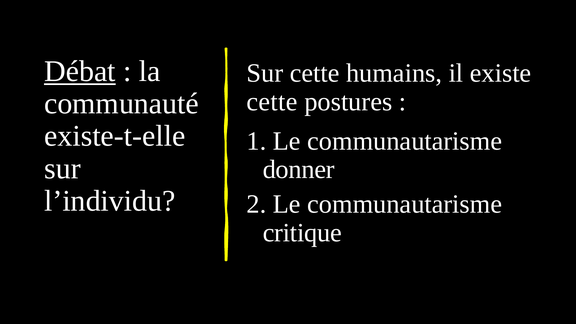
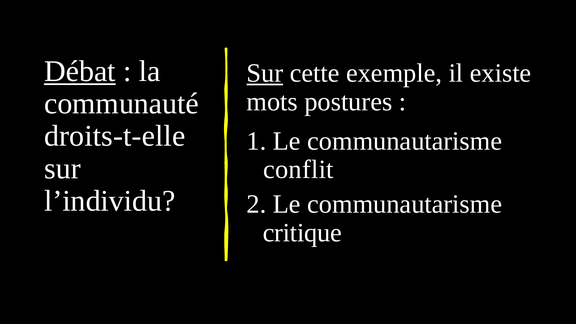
Sur at (265, 73) underline: none -> present
humains: humains -> exemple
cette at (272, 102): cette -> mots
existe-t-elle: existe-t-elle -> droits-t-elle
donner: donner -> conflit
